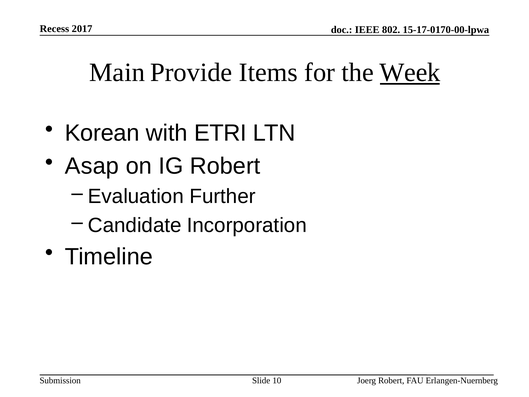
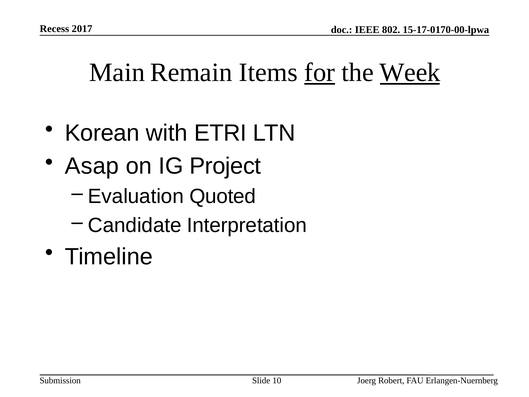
Provide: Provide -> Remain
for underline: none -> present
IG Robert: Robert -> Project
Further: Further -> Quoted
Incorporation: Incorporation -> Interpretation
